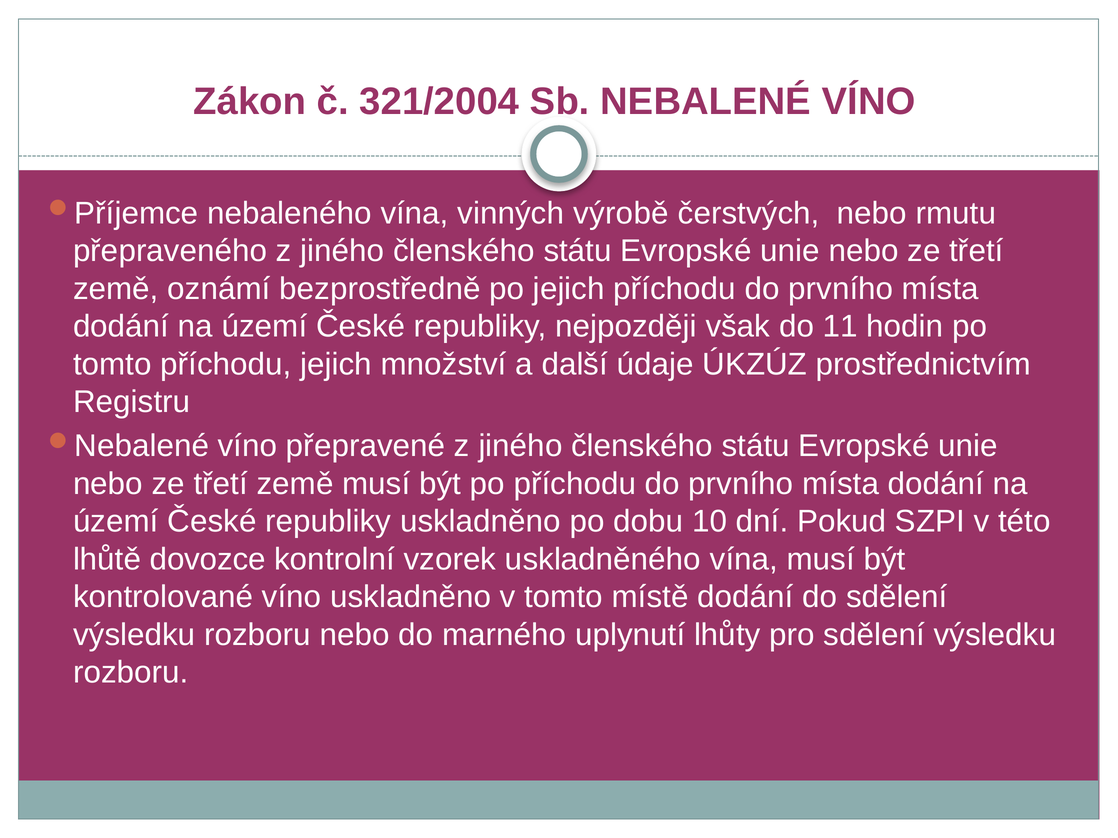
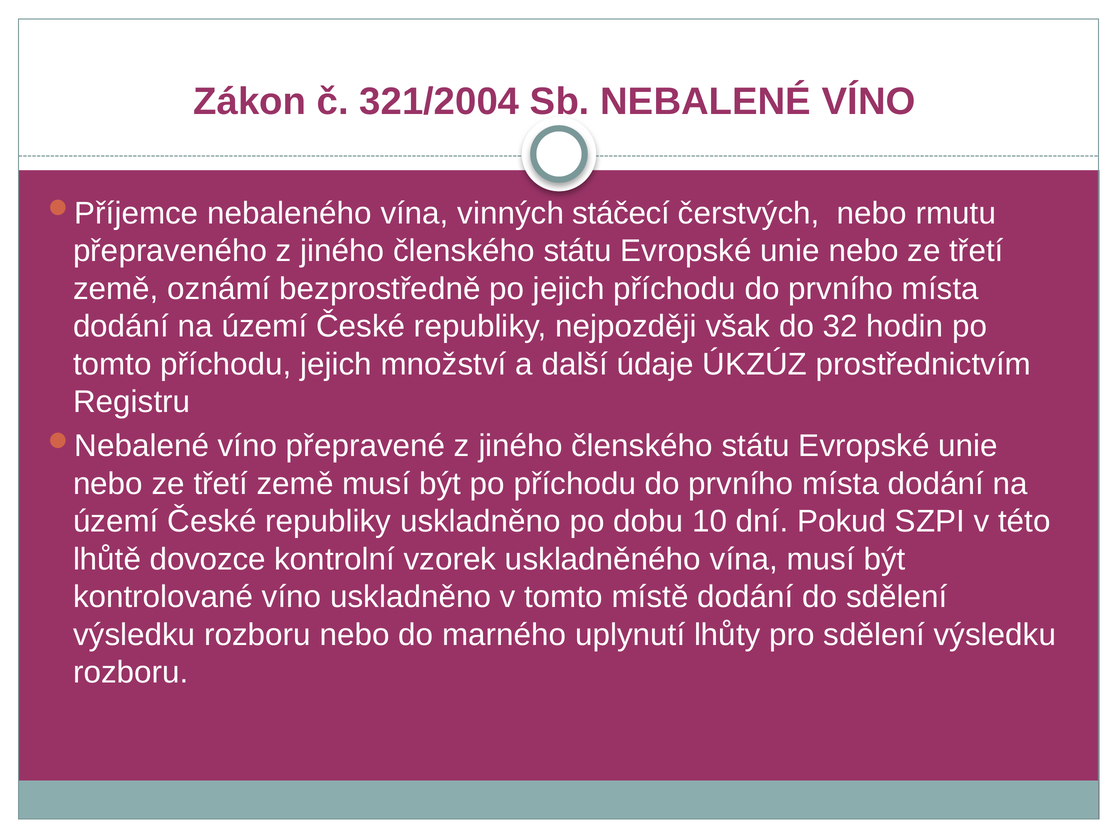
výrobě: výrobě -> stáčecí
11: 11 -> 32
